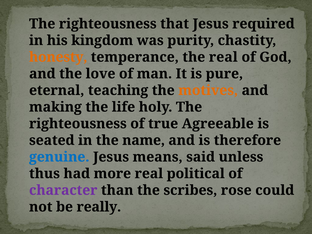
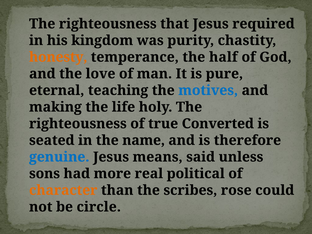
the real: real -> half
motives colour: orange -> blue
Agreeable: Agreeable -> Converted
thus: thus -> sons
character colour: purple -> orange
really: really -> circle
